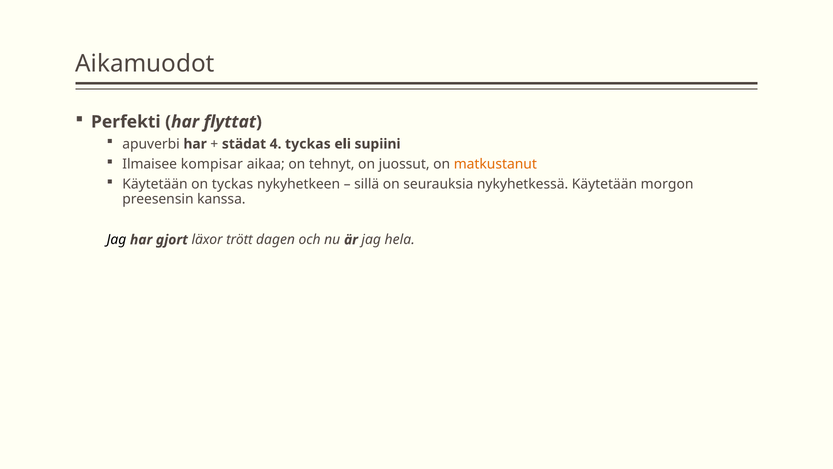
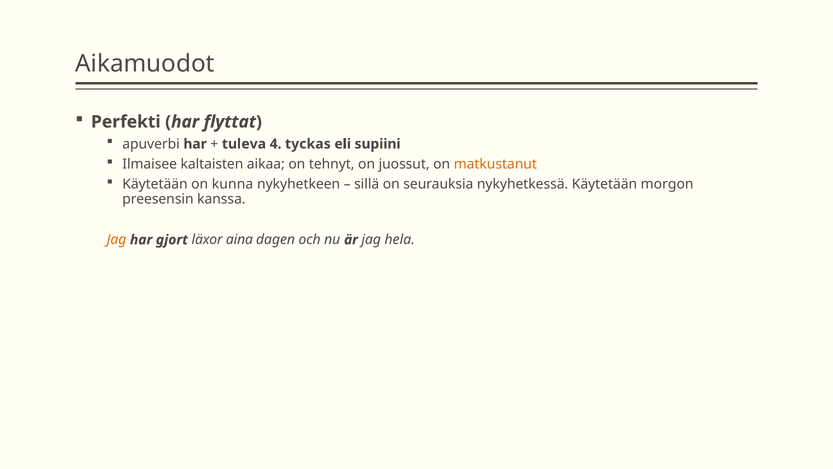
städat: städat -> tuleva
kompisar: kompisar -> kaltaisten
on tyckas: tyckas -> kunna
Jag at (117, 240) colour: black -> orange
trött: trött -> aina
